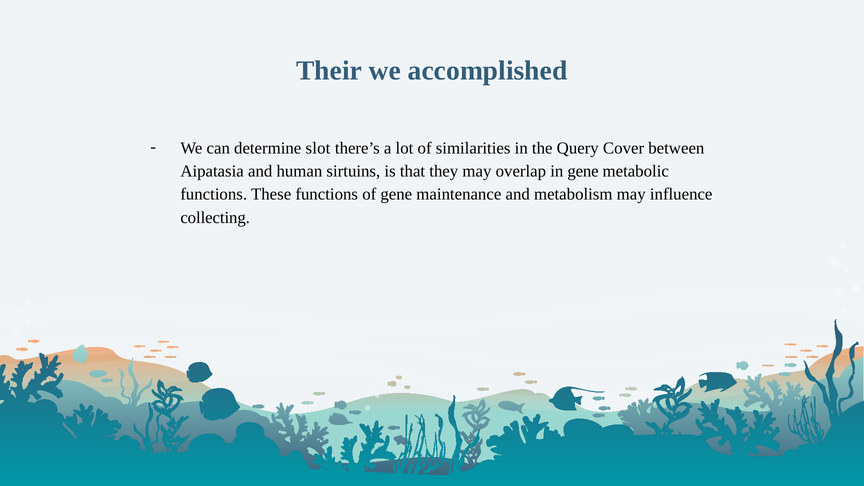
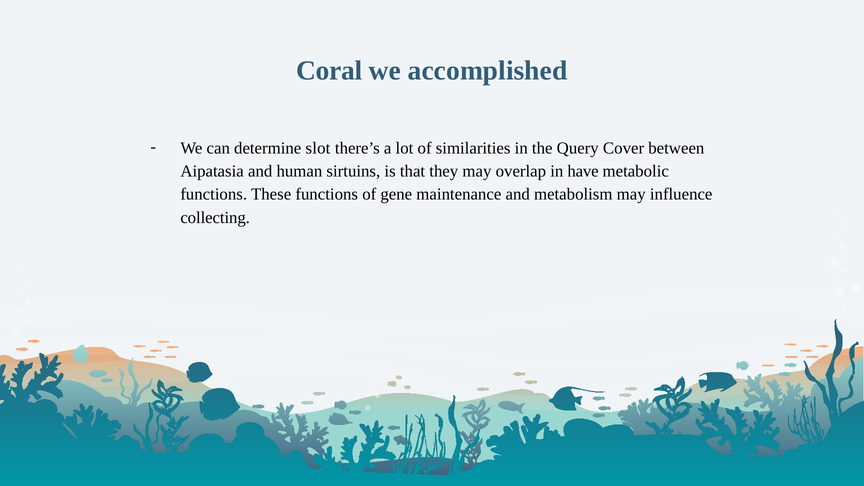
Their: Their -> Coral
in gene: gene -> have
